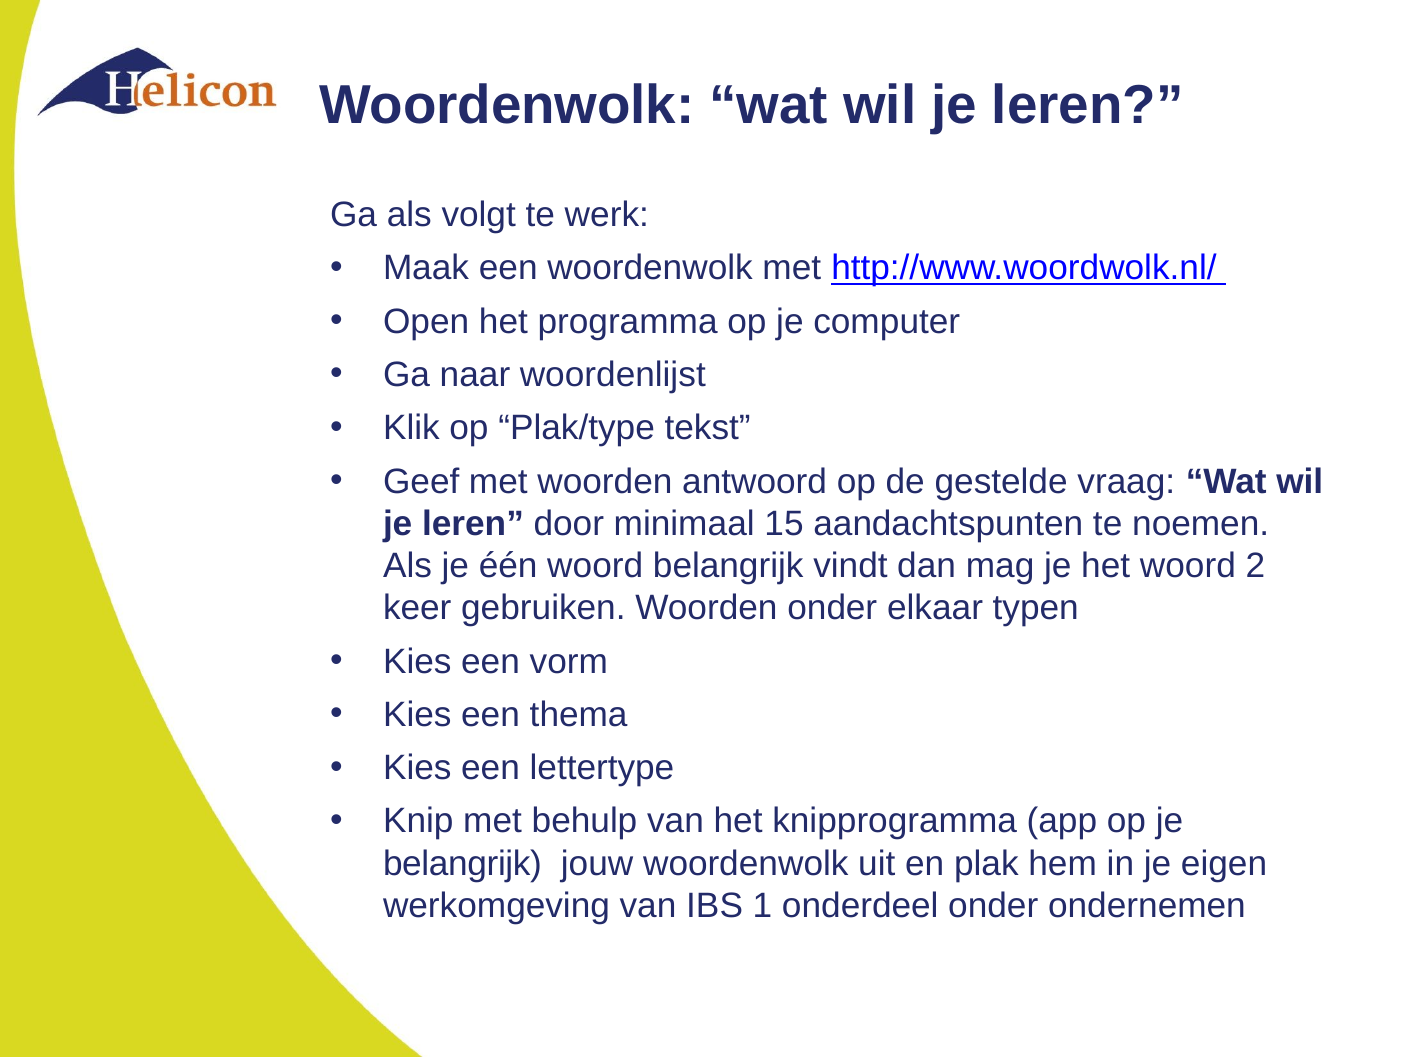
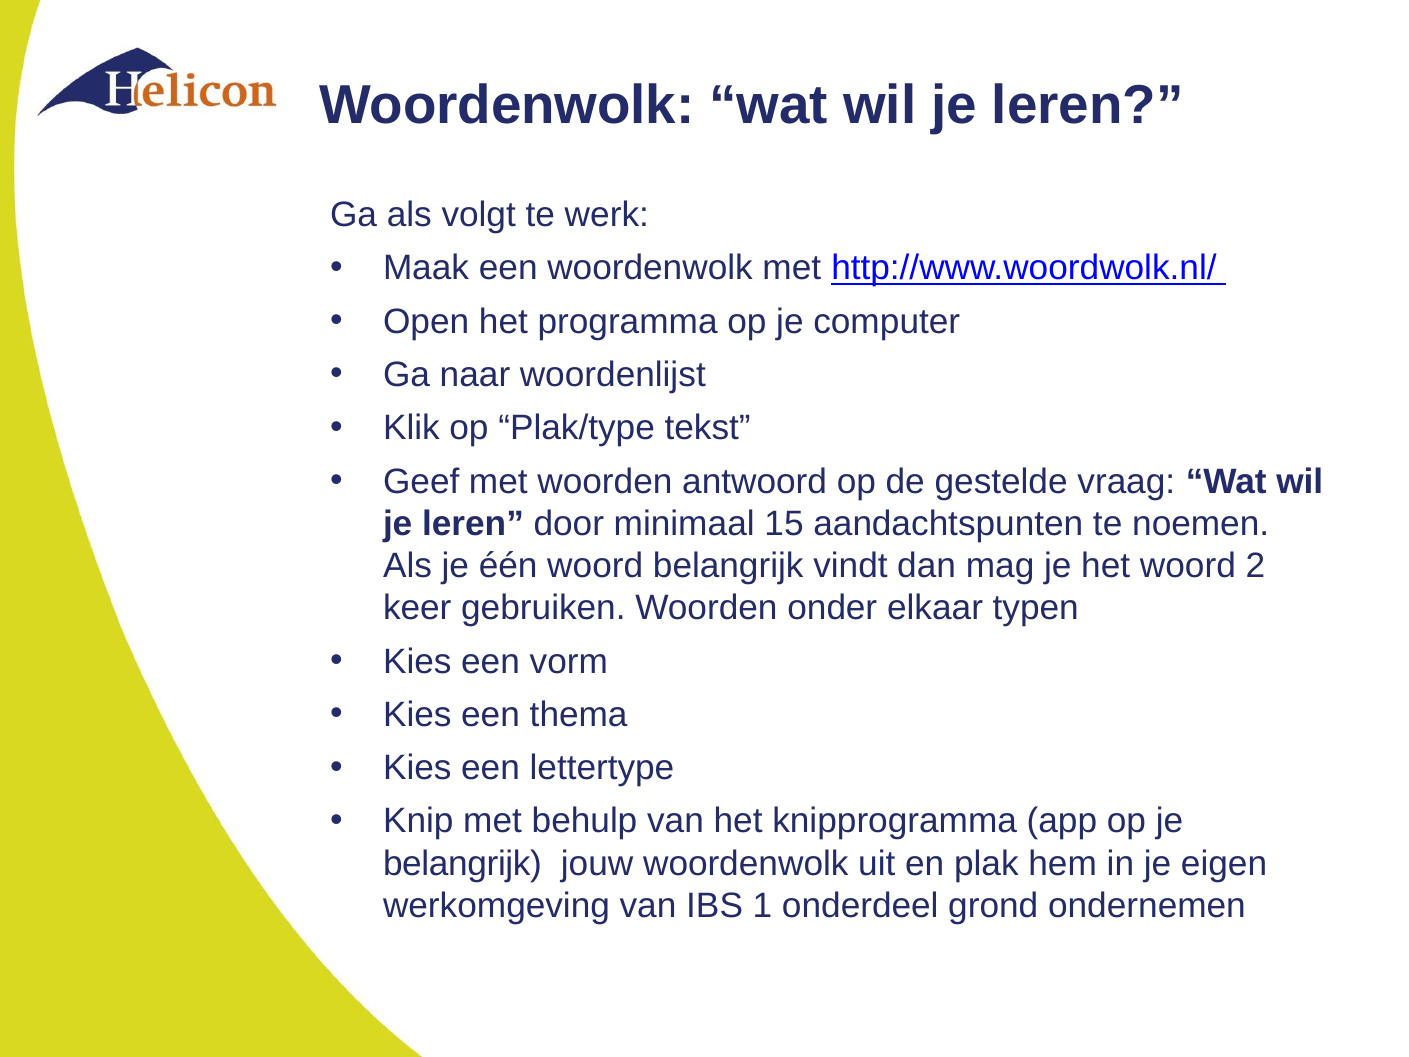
onderdeel onder: onder -> grond
